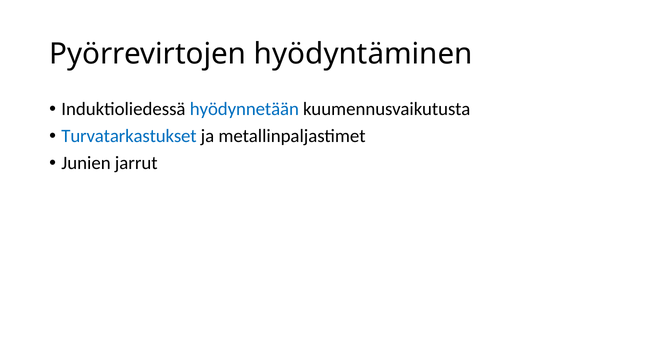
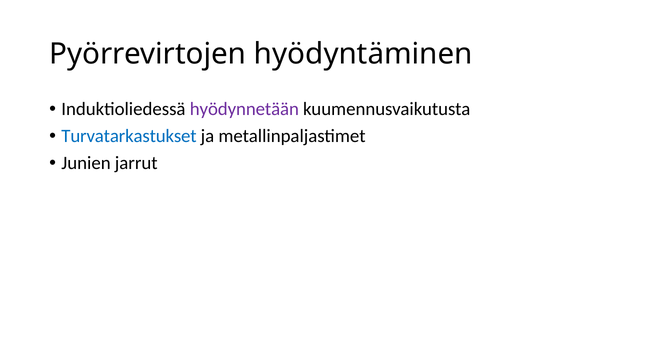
hyödynnetään colour: blue -> purple
